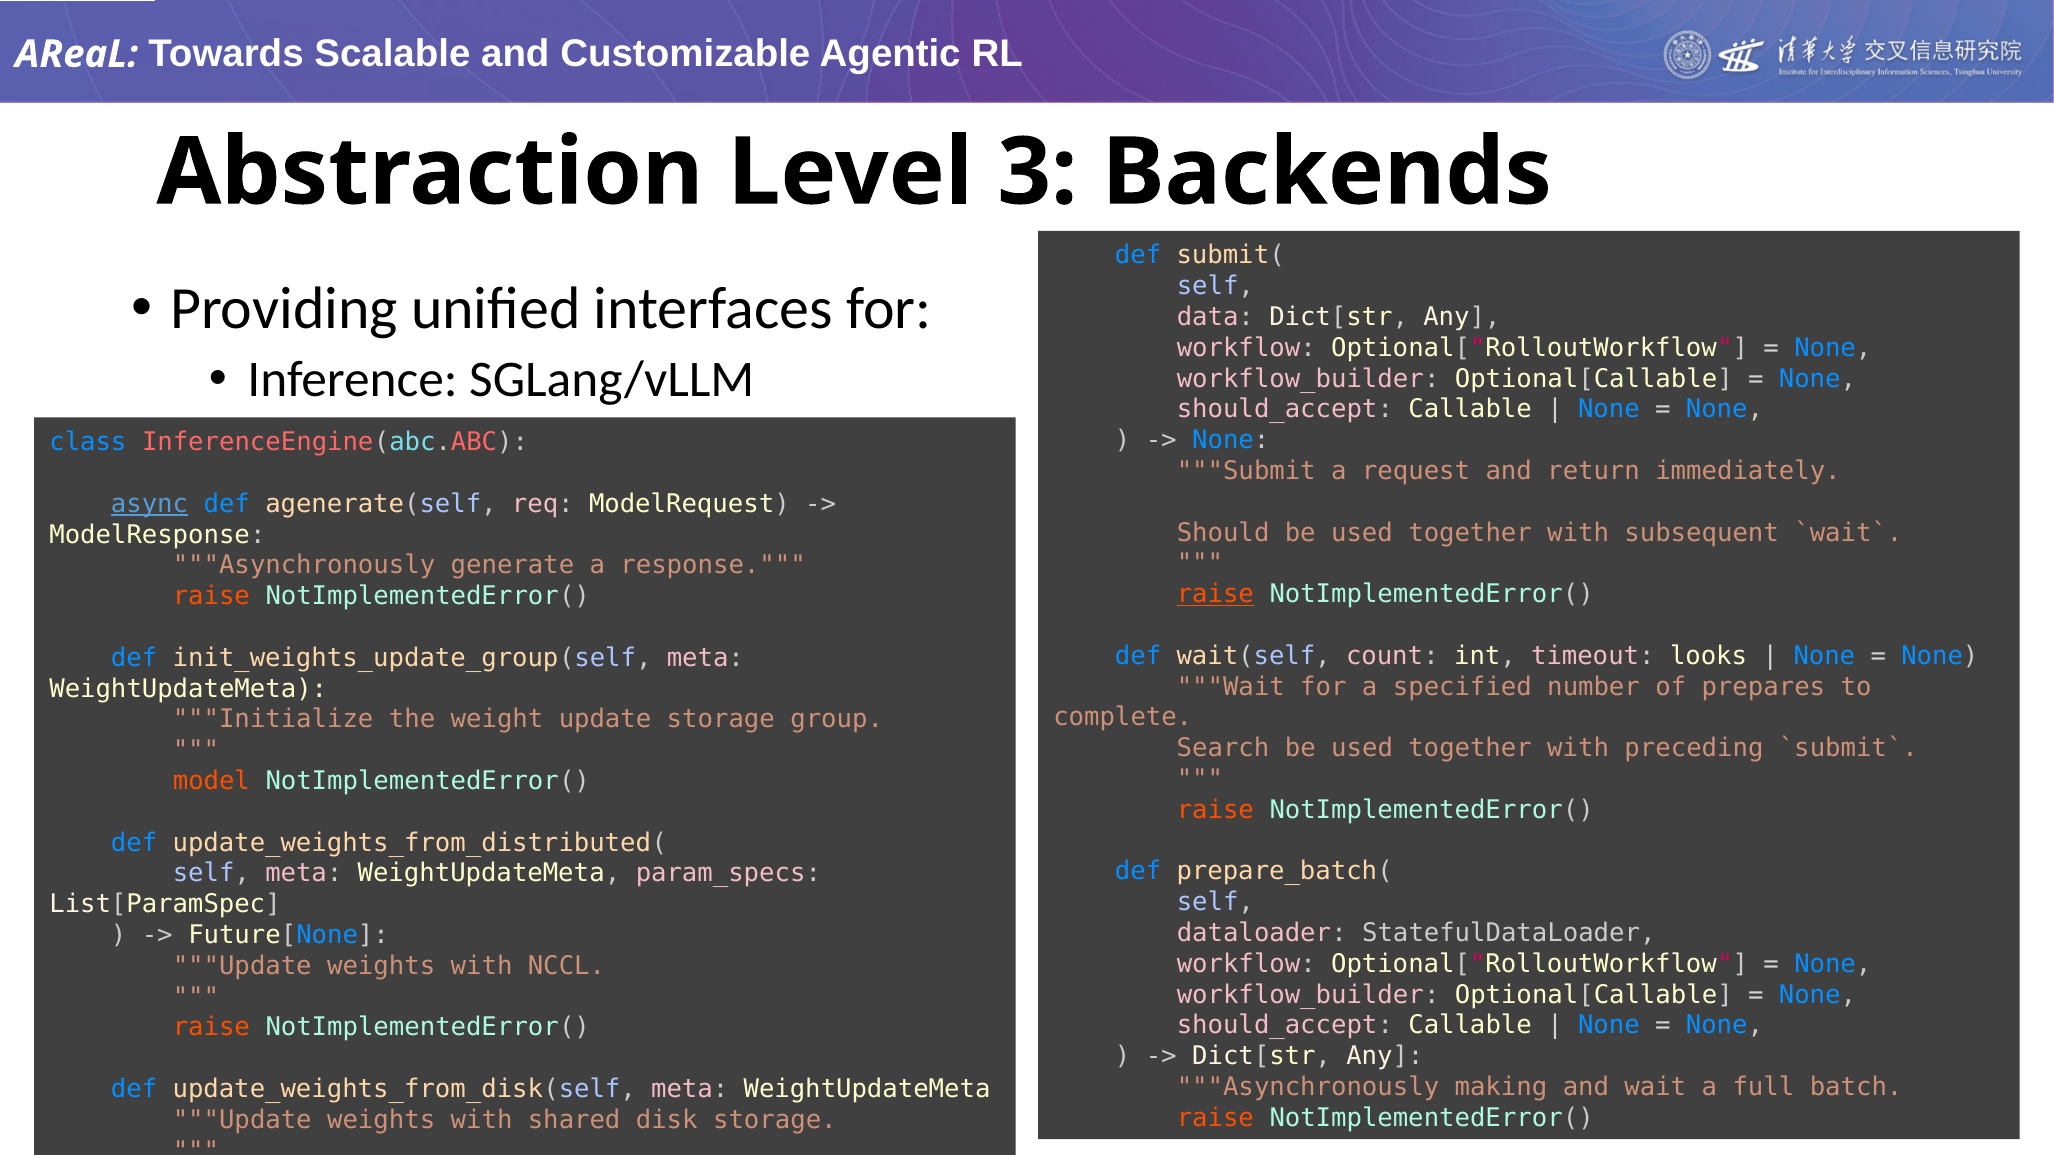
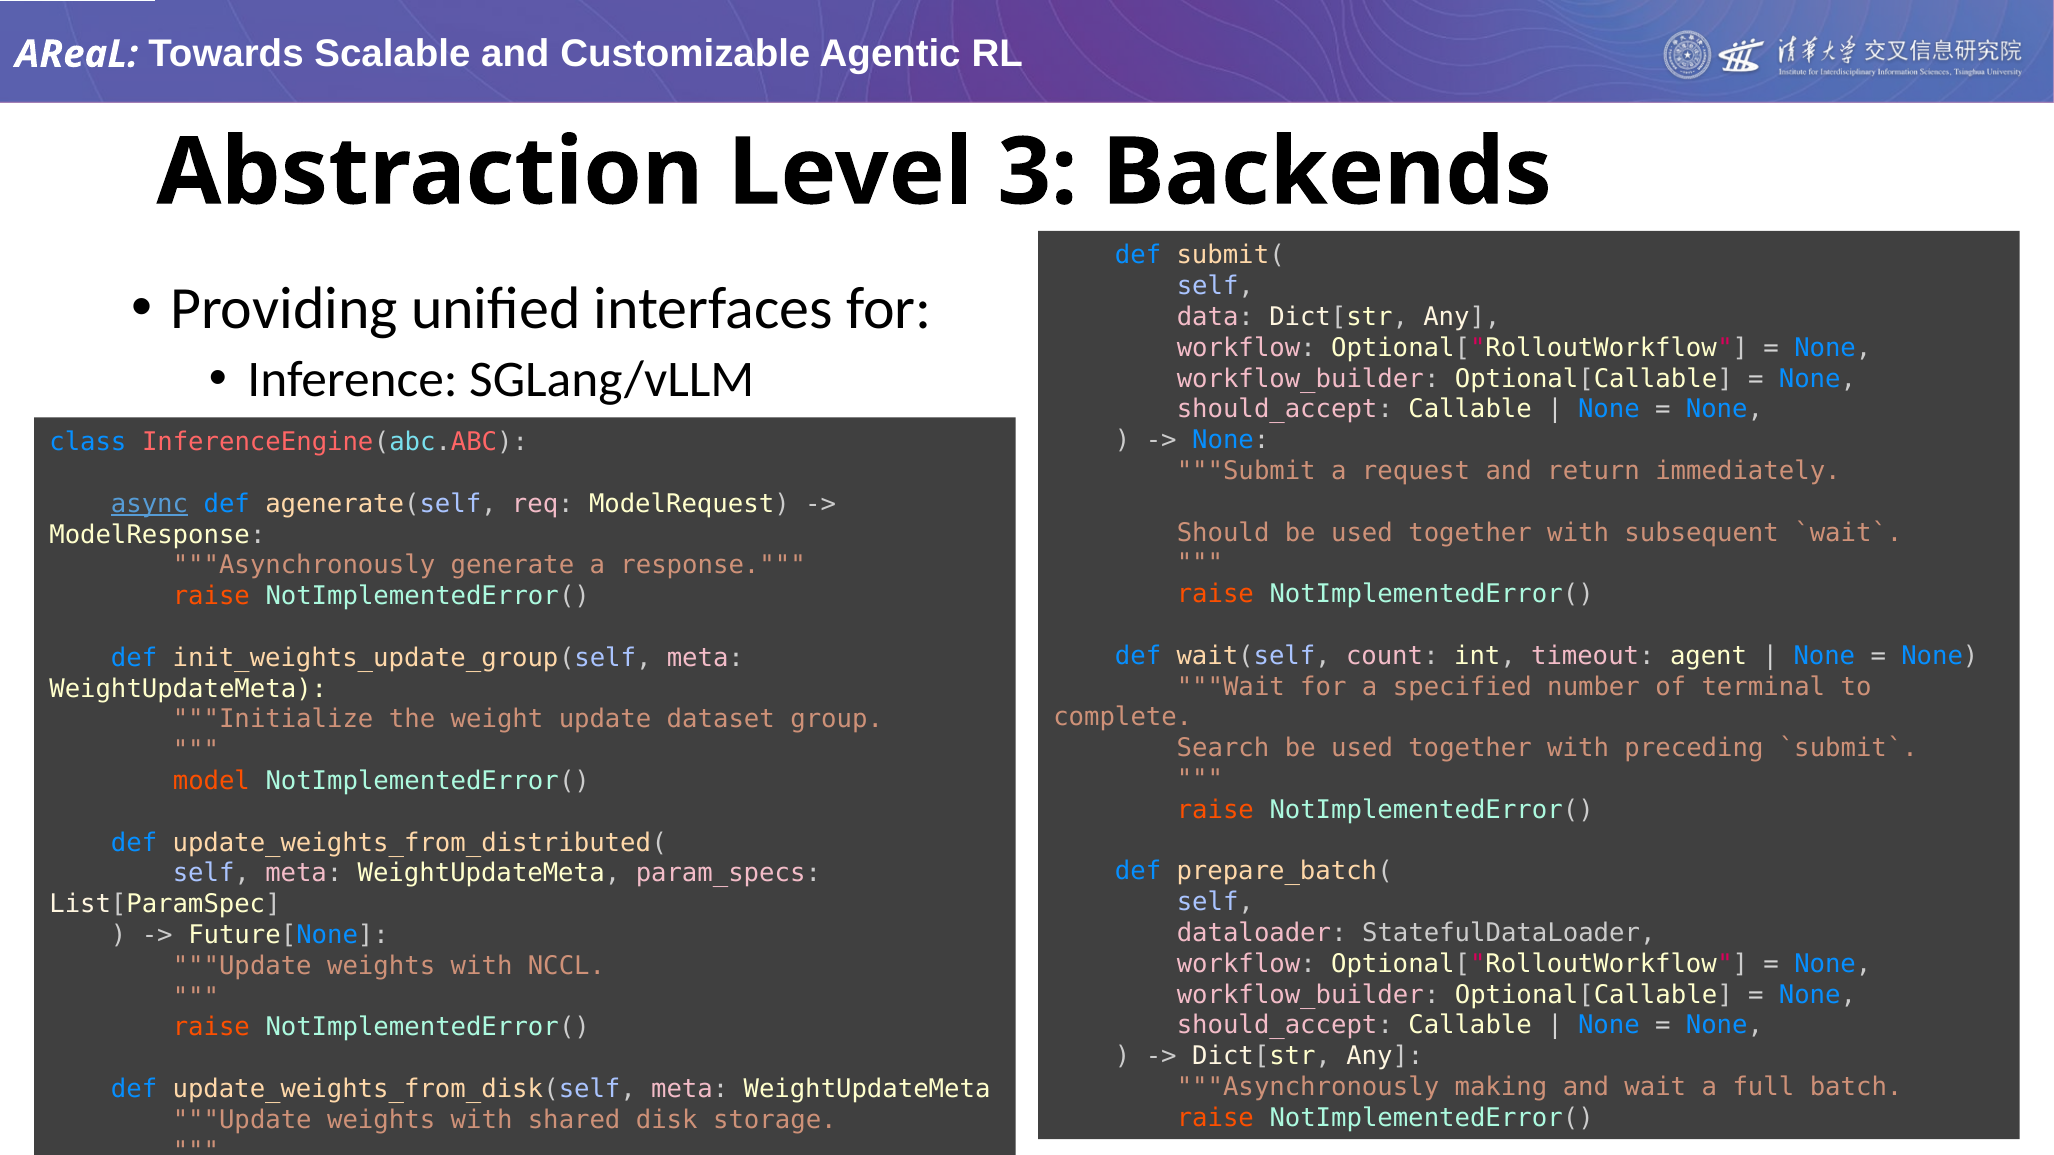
raise at (1215, 595) underline: present -> none
looks: looks -> agent
prepares: prepares -> terminal
update storage: storage -> dataset
